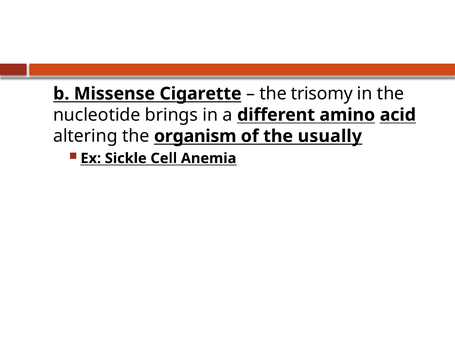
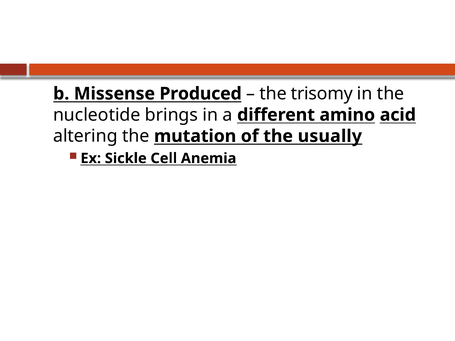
Cigarette: Cigarette -> Produced
organism: organism -> mutation
